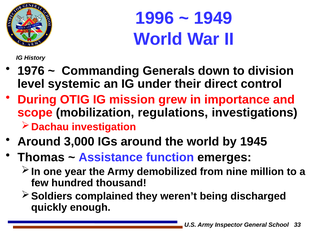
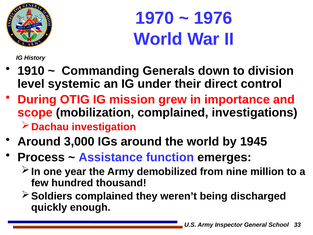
1996: 1996 -> 1970
1949: 1949 -> 1976
1976: 1976 -> 1910
mobilization regulations: regulations -> complained
Thomas: Thomas -> Process
